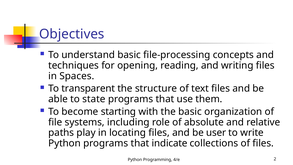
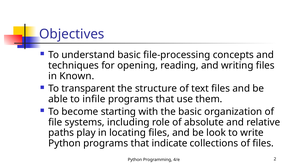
Spaces: Spaces -> Known
state: state -> infile
user: user -> look
